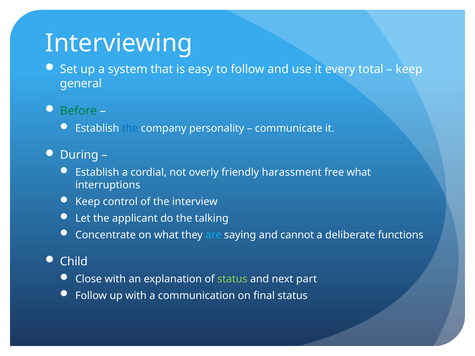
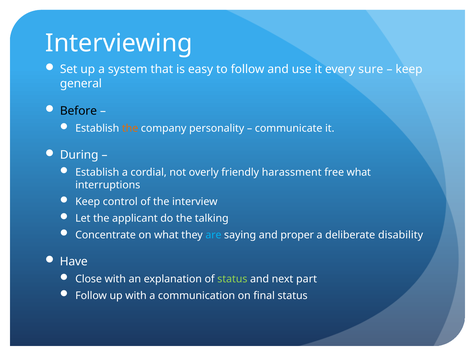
total: total -> sure
Before colour: green -> black
the at (130, 128) colour: blue -> orange
cannot: cannot -> proper
functions: functions -> disability
Child: Child -> Have
